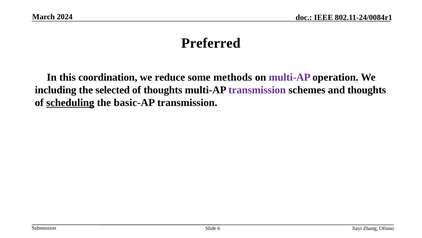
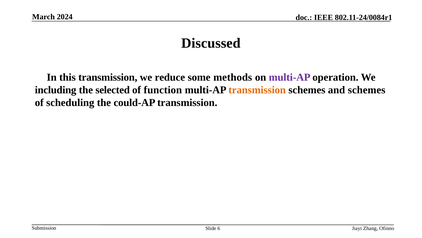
Preferred: Preferred -> Discussed
this coordination: coordination -> transmission
of thoughts: thoughts -> function
transmission at (257, 90) colour: purple -> orange
and thoughts: thoughts -> schemes
scheduling underline: present -> none
basic-AP: basic-AP -> could-AP
